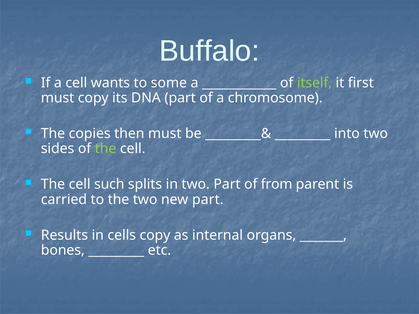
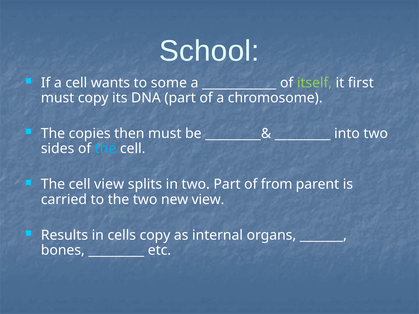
Buffalo: Buffalo -> School
the at (106, 149) colour: light green -> light blue
cell such: such -> view
new part: part -> view
